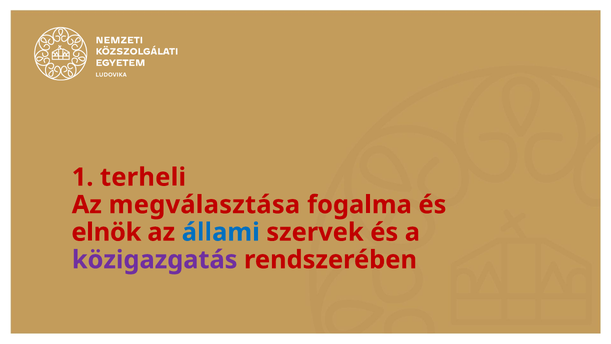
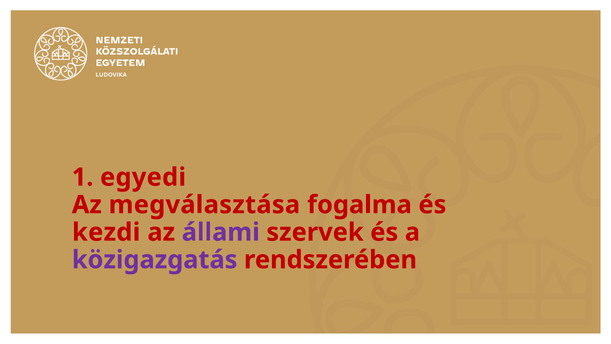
terheli: terheli -> egyedi
elnök: elnök -> kezdi
állami colour: blue -> purple
